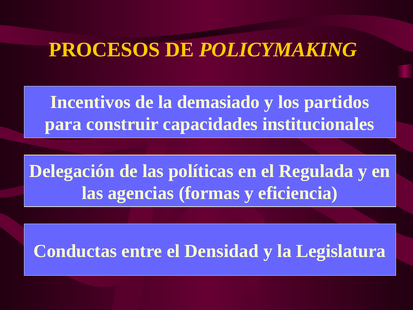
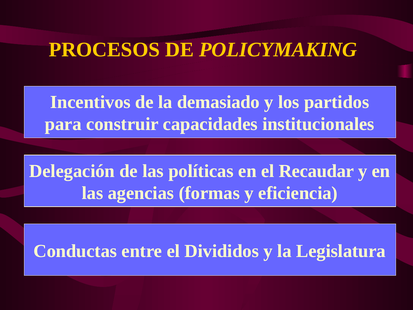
Regulada: Regulada -> Recaudar
Densidad: Densidad -> Divididos
